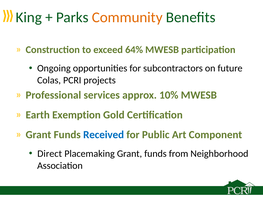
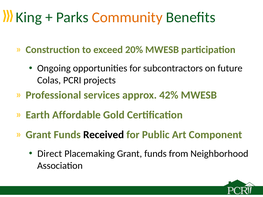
64%: 64% -> 20%
10%: 10% -> 42%
Exemption: Exemption -> Affordable
Received colour: blue -> black
